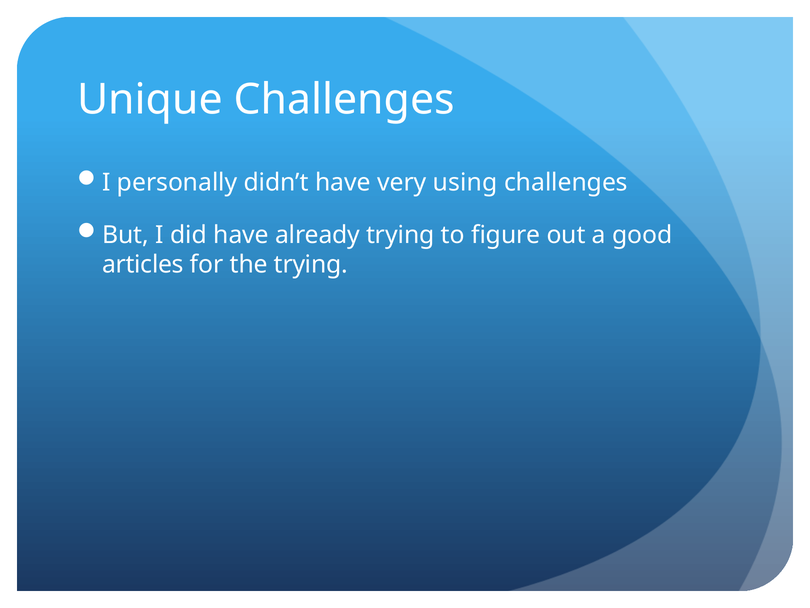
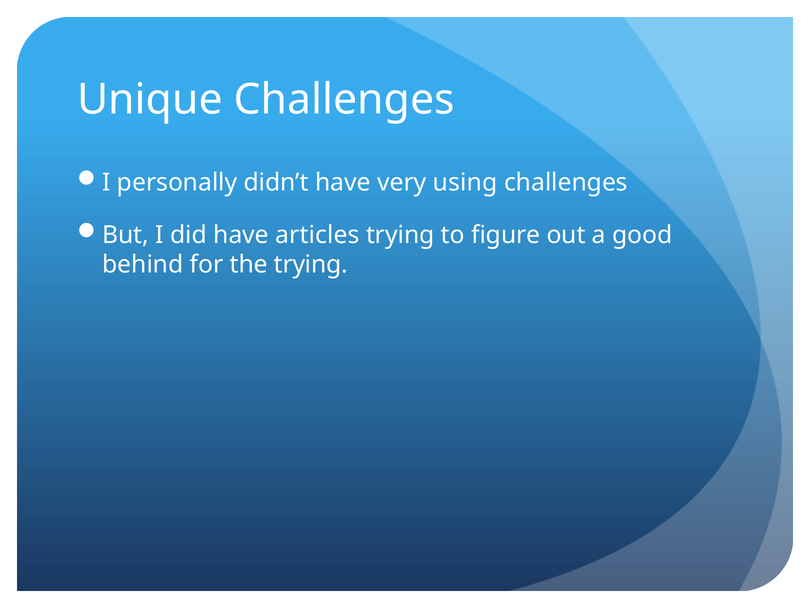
already: already -> articles
articles: articles -> behind
